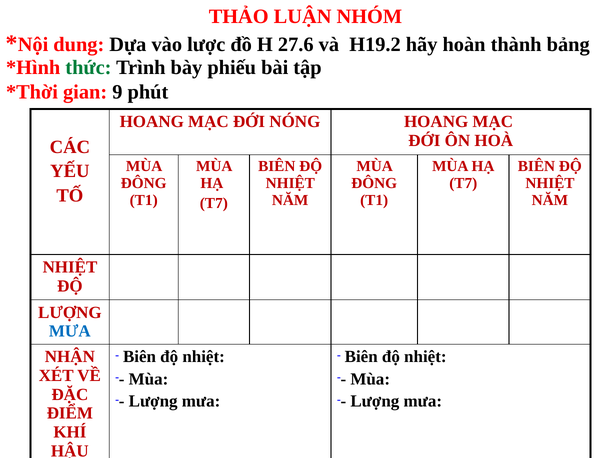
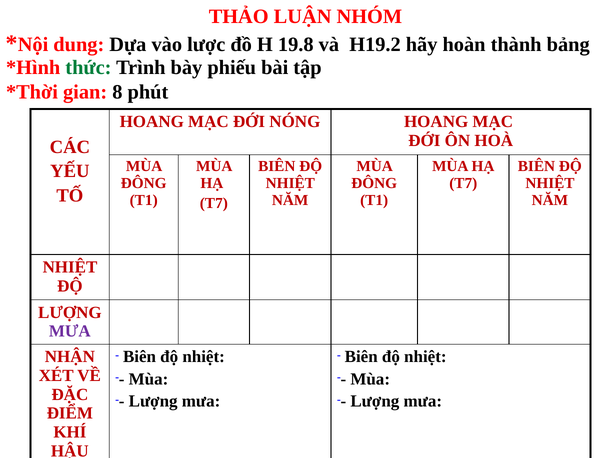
27.6: 27.6 -> 19.8
9: 9 -> 8
MƯA at (70, 331) colour: blue -> purple
